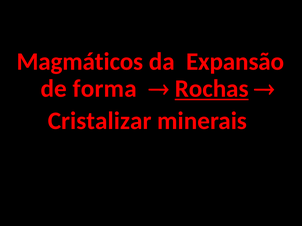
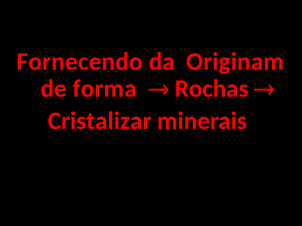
Magmáticos: Magmáticos -> Fornecendo
Expansão: Expansão -> Originam
Rochas underline: present -> none
